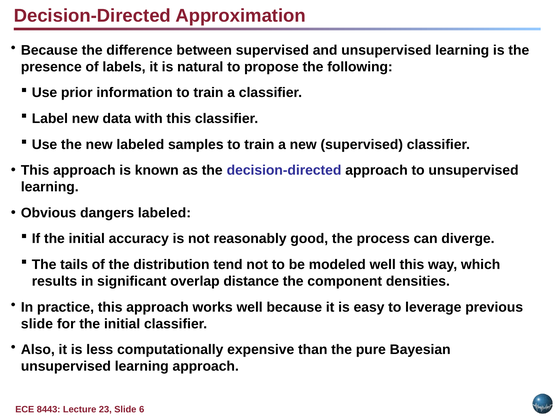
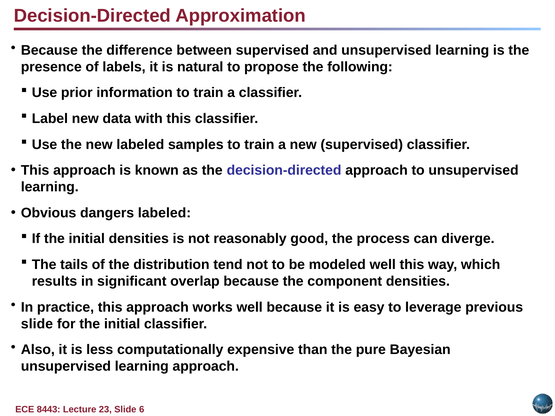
initial accuracy: accuracy -> densities
overlap distance: distance -> because
